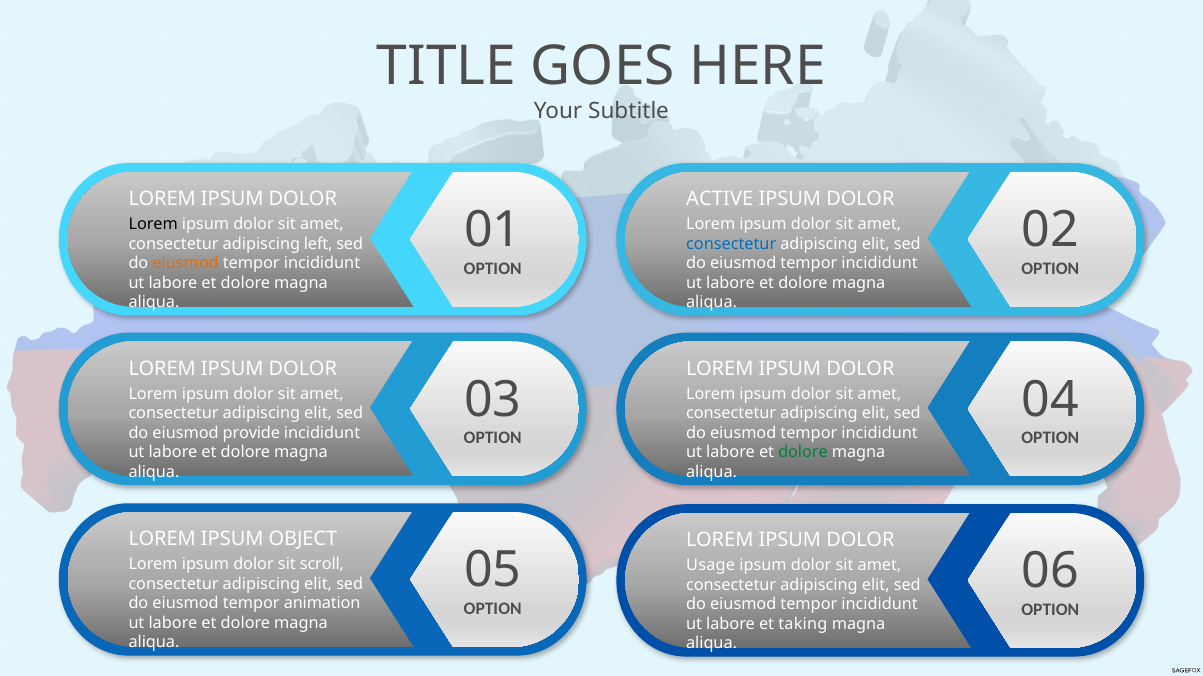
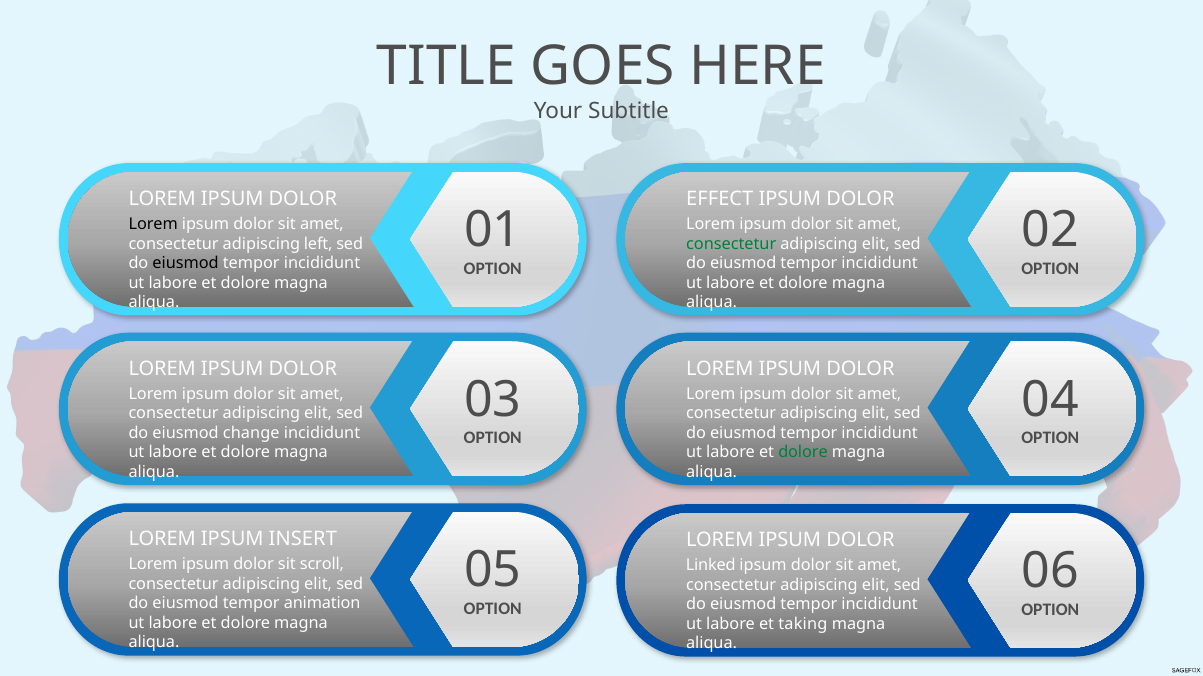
ACTIVE: ACTIVE -> EFFECT
consectetur at (731, 244) colour: blue -> green
eiusmod at (186, 264) colour: orange -> black
provide: provide -> change
OBJECT: OBJECT -> INSERT
Usage: Usage -> Linked
